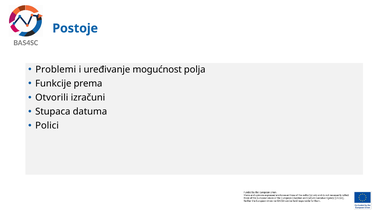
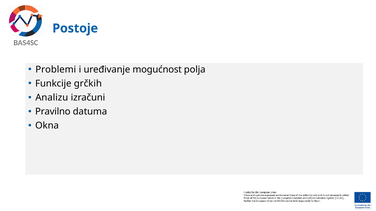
prema: prema -> grčkih
Otvorili: Otvorili -> Analizu
Stupaca: Stupaca -> Pravilno
Polici: Polici -> Okna
